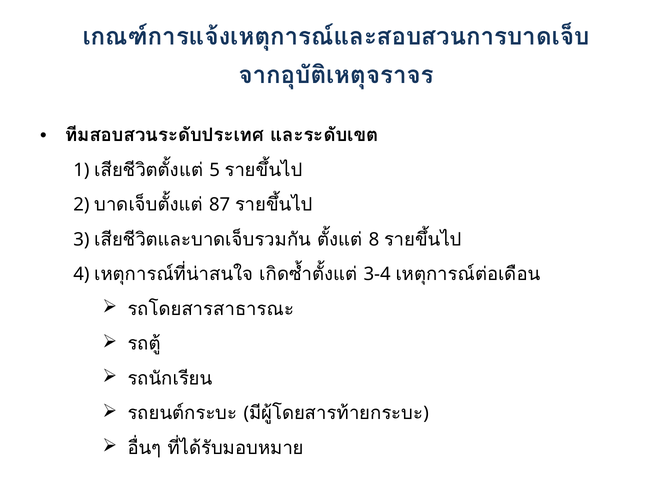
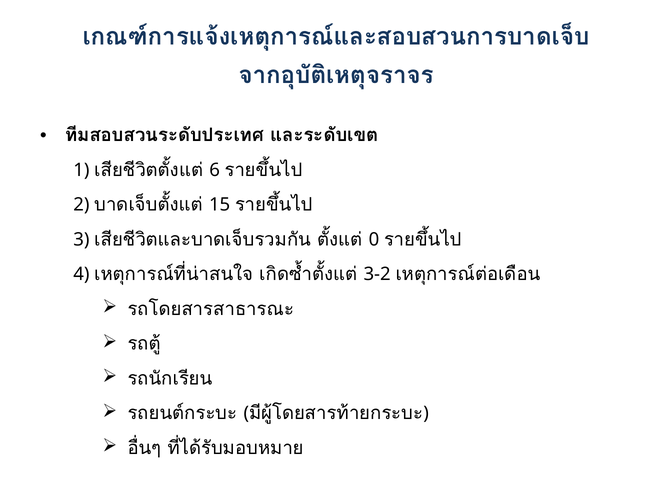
5: 5 -> 6
87: 87 -> 15
8: 8 -> 0
3-4: 3-4 -> 3-2
